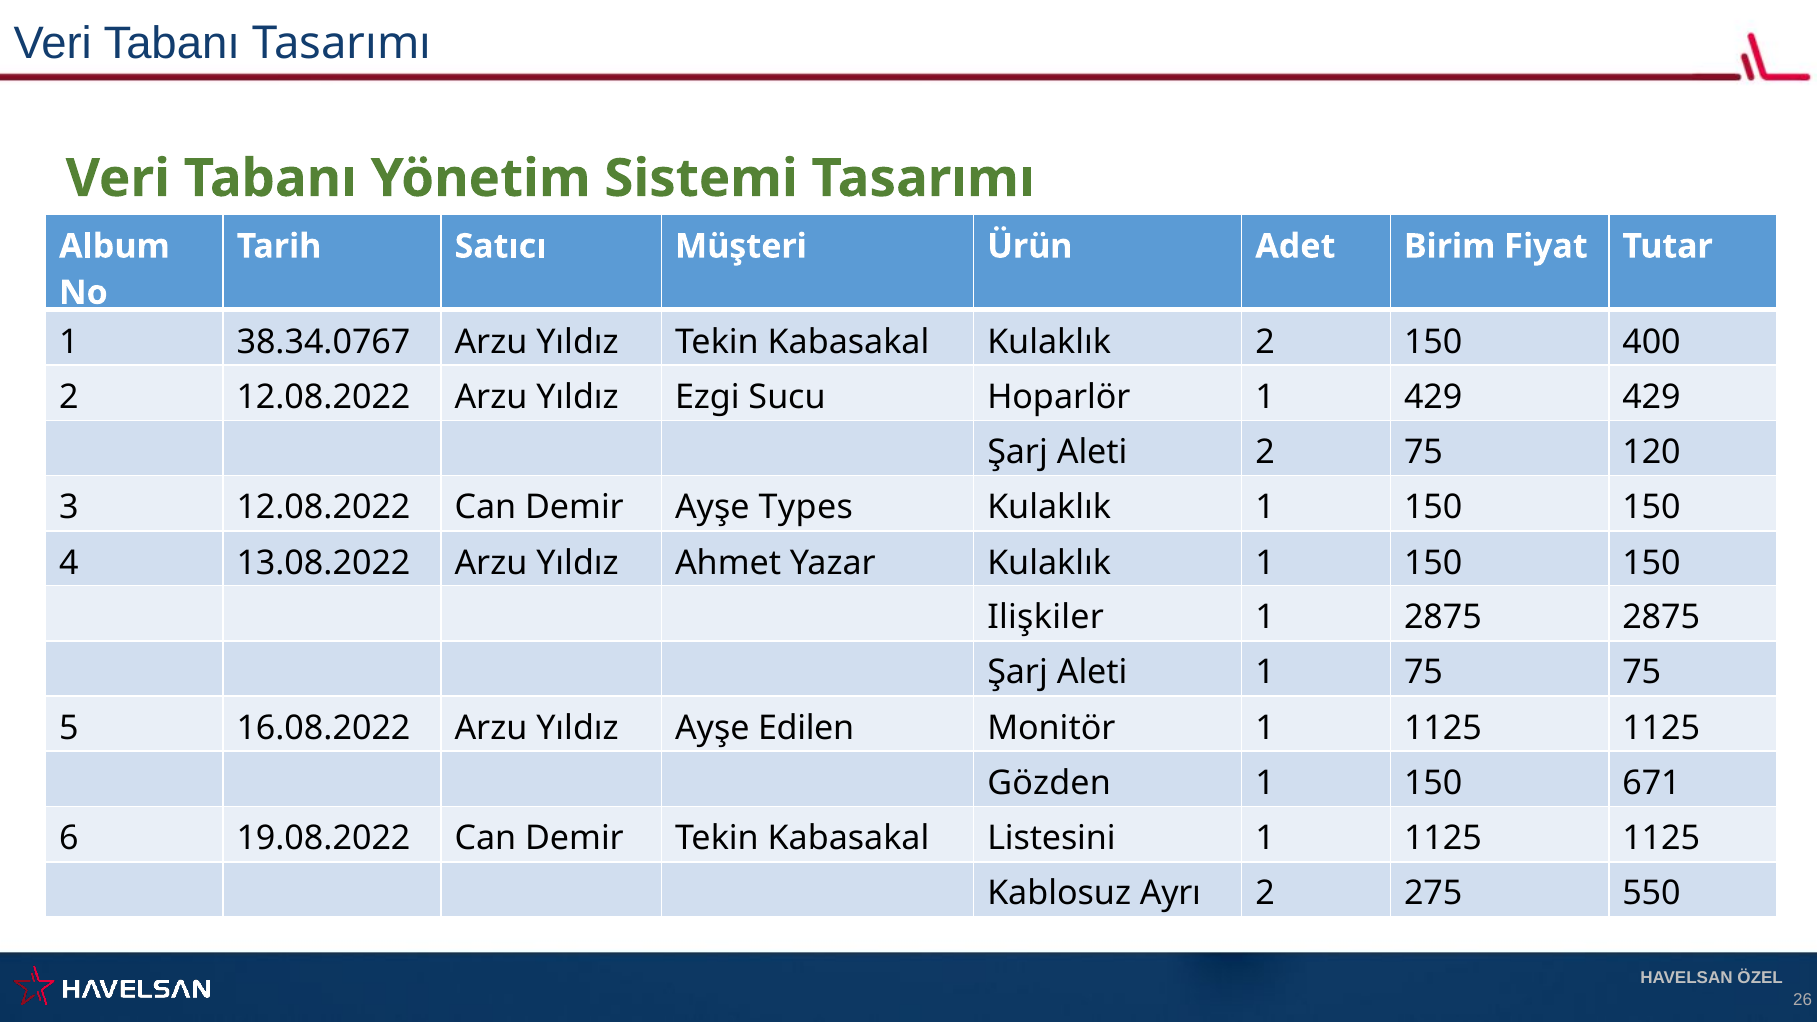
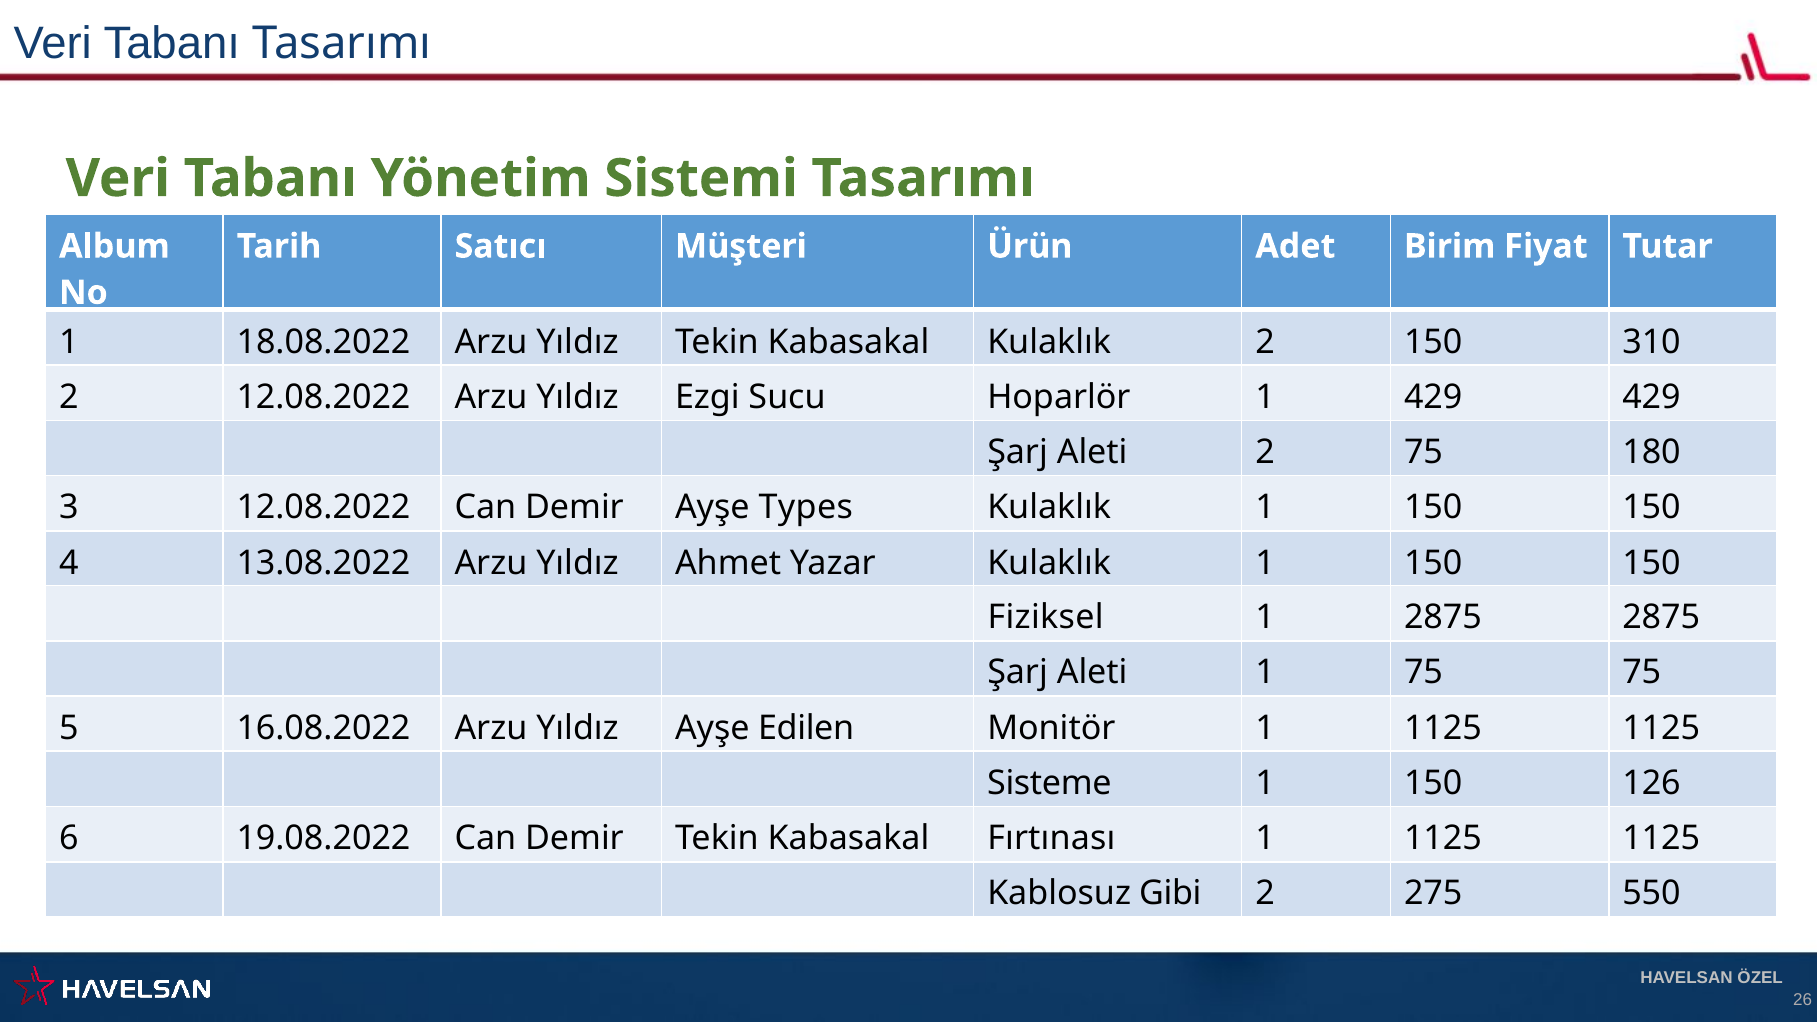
38.34.0767: 38.34.0767 -> 18.08.2022
400: 400 -> 310
120: 120 -> 180
Ilişkiler: Ilişkiler -> Fiziksel
Gözden: Gözden -> Sisteme
671: 671 -> 126
Listesini: Listesini -> Fırtınası
Ayrı: Ayrı -> Gibi
